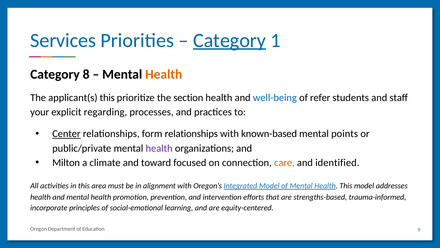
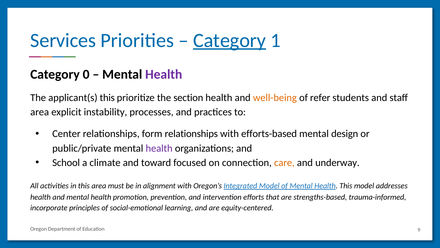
8: 8 -> 0
Health at (164, 74) colour: orange -> purple
well-being colour: blue -> orange
your at (40, 112): your -> area
regarding: regarding -> instability
Center underline: present -> none
known-based: known-based -> efforts-based
points: points -> design
Milton: Milton -> School
identified: identified -> underway
